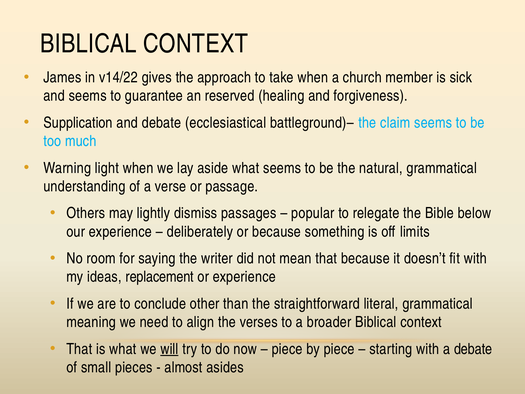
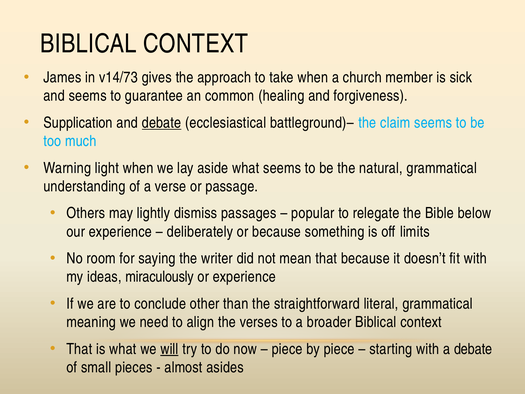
v14/22: v14/22 -> v14/73
reserved: reserved -> common
debate at (162, 123) underline: none -> present
replacement: replacement -> miraculously
